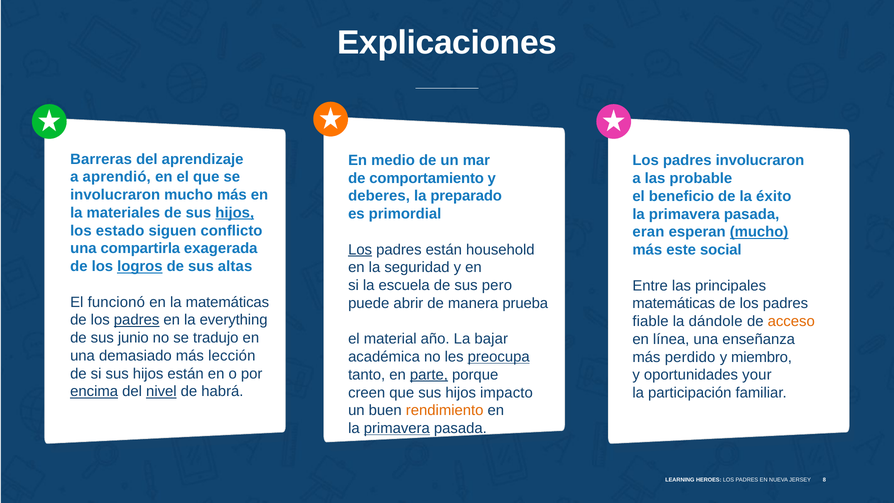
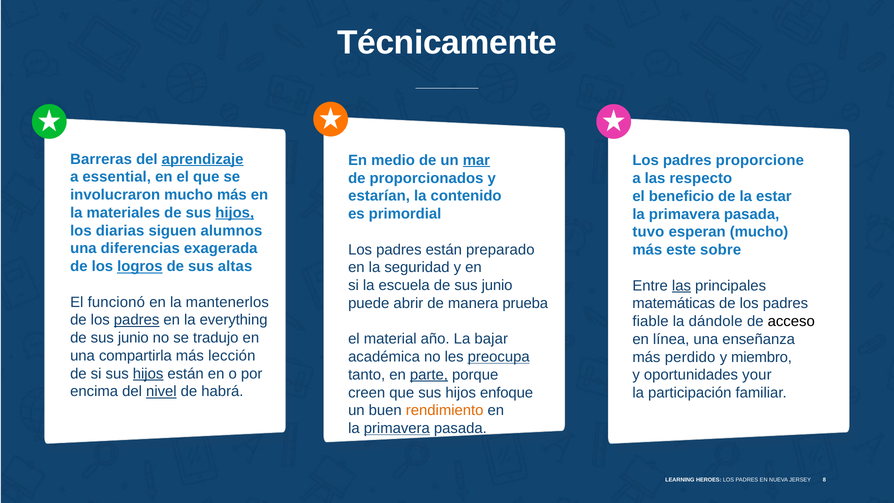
Explicaciones: Explicaciones -> Técnicamente
aprendizaje underline: none -> present
mar underline: none -> present
padres involucraron: involucraron -> proporcione
aprendió: aprendió -> essential
comportamiento: comportamiento -> proporcionados
probable: probable -> respecto
deberes: deberes -> estarían
preparado: preparado -> contenido
éxito: éxito -> estar
estado: estado -> diarias
conflicto: conflicto -> alumnos
eran: eran -> tuvo
mucho at (759, 232) underline: present -> none
compartirla: compartirla -> diferencias
Los at (360, 250) underline: present -> none
household: household -> preparado
social: social -> sobre
escuela de sus pero: pero -> junio
las at (681, 286) underline: none -> present
la matemáticas: matemáticas -> mantenerlos
acceso colour: orange -> black
demasiado: demasiado -> compartirla
hijos at (148, 374) underline: none -> present
encima underline: present -> none
impacto: impacto -> enfoque
